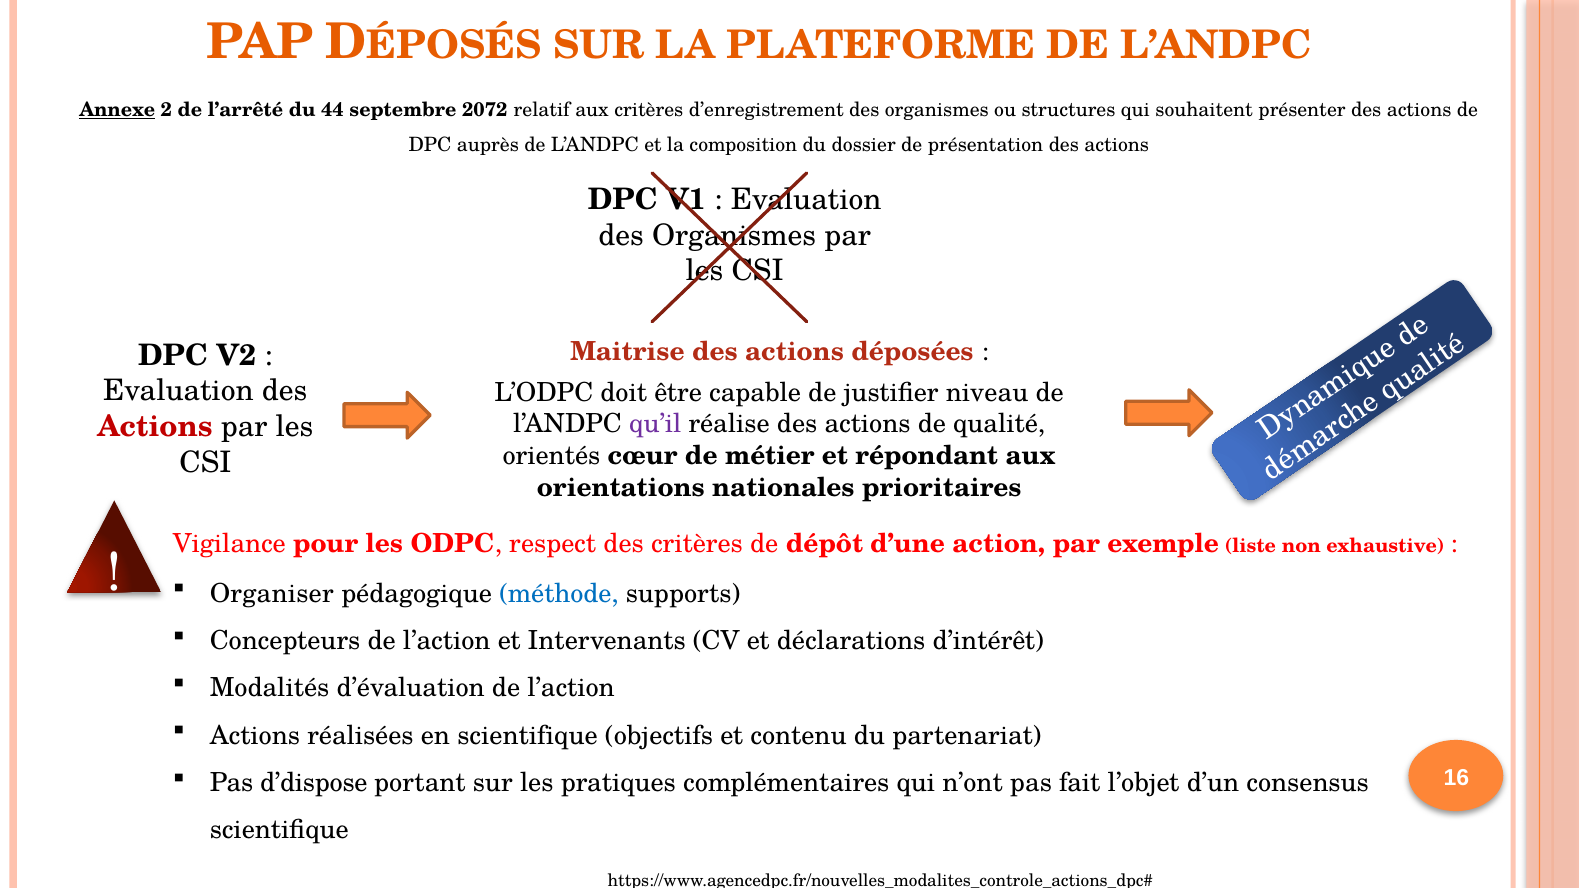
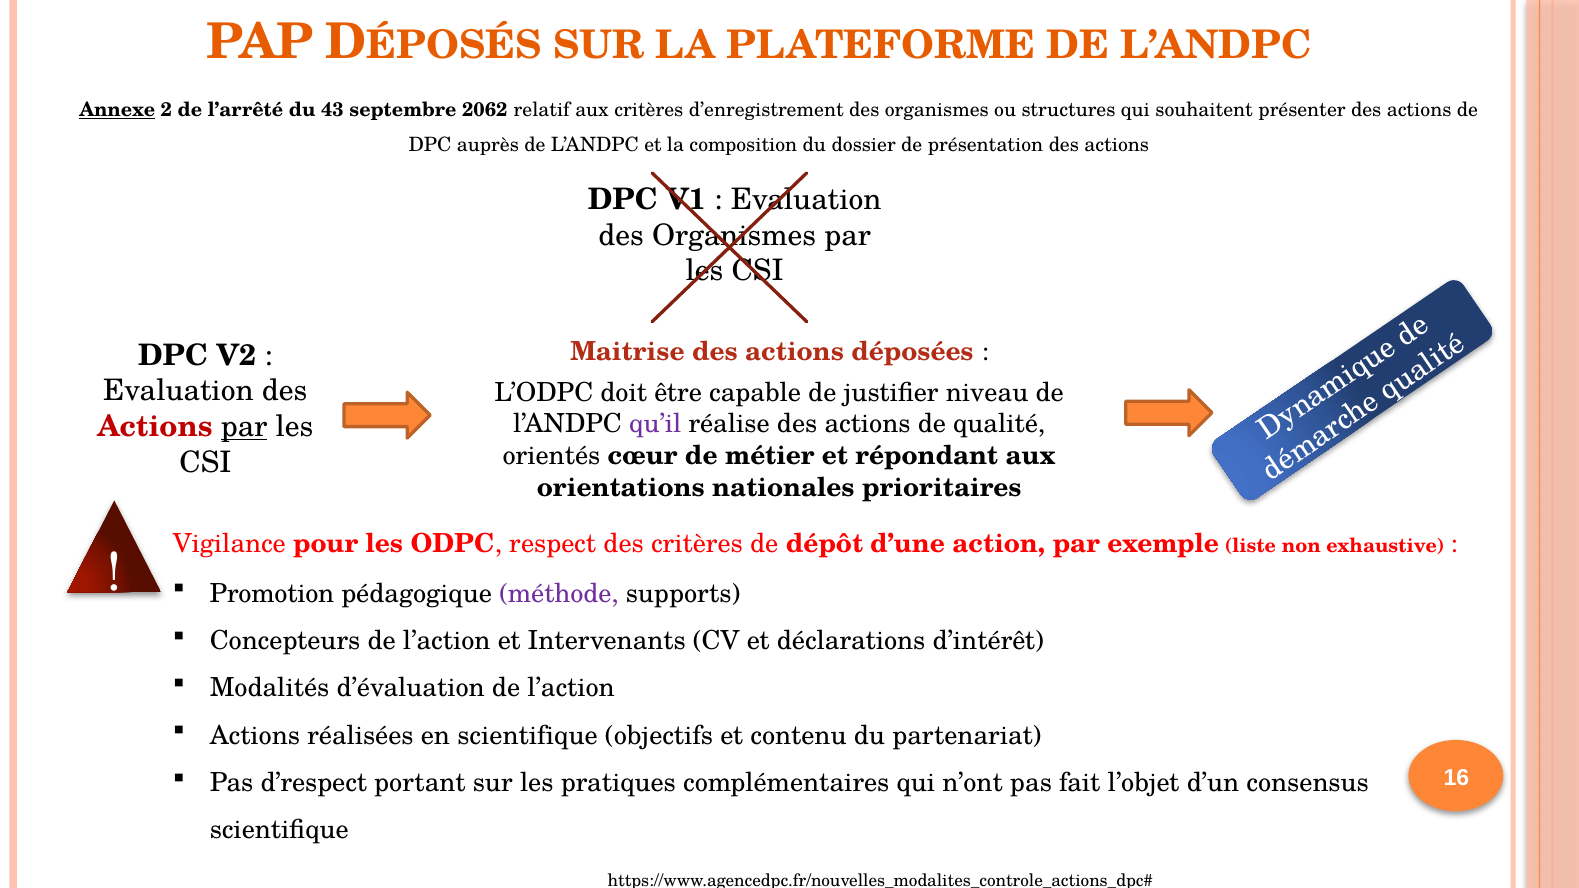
44: 44 -> 43
2072: 2072 -> 2062
par at (244, 427) underline: none -> present
Organiser: Organiser -> Promotion
méthode colour: blue -> purple
d’dispose: d’dispose -> d’respect
